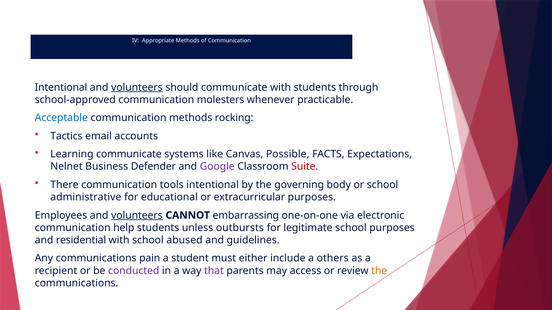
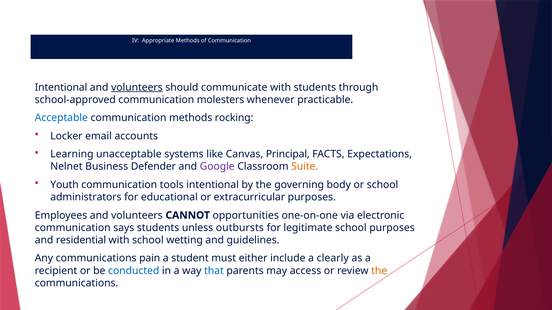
Tactics: Tactics -> Locker
Learning communicate: communicate -> unacceptable
Possible: Possible -> Principal
Suite colour: red -> orange
There: There -> Youth
administrative: administrative -> administrators
volunteers at (137, 216) underline: present -> none
embarrassing: embarrassing -> opportunities
help: help -> says
abused: abused -> wetting
others: others -> clearly
conducted colour: purple -> blue
that colour: purple -> blue
